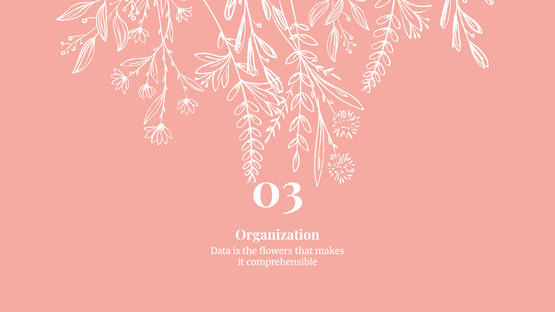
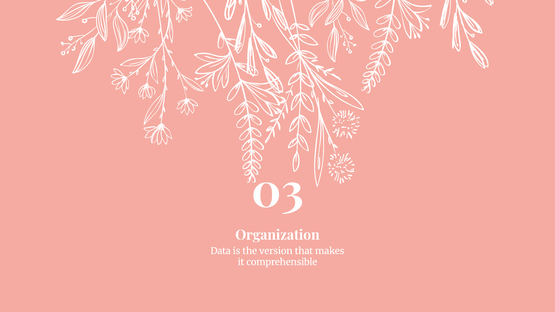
flowers: flowers -> version
